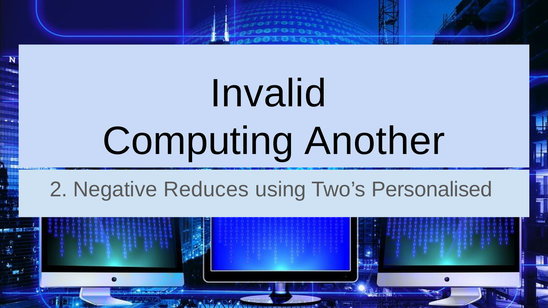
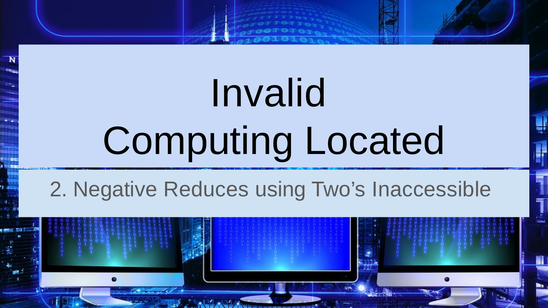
Another: Another -> Located
Personalised: Personalised -> Inaccessible
